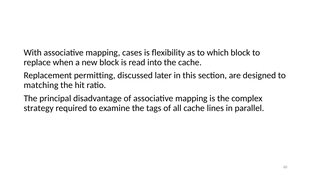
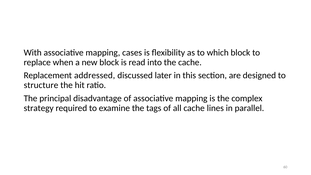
permitting: permitting -> addressed
matching: matching -> structure
